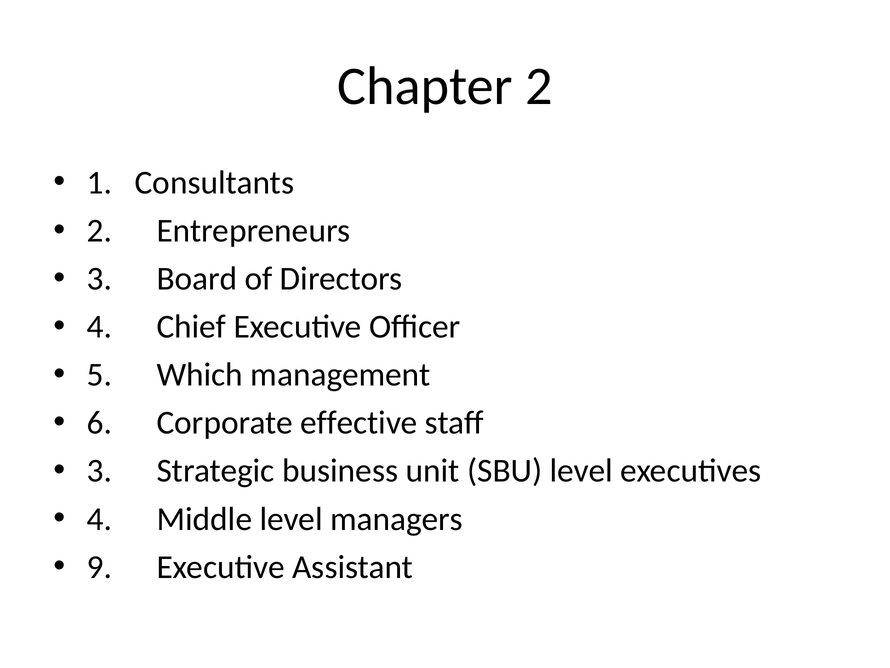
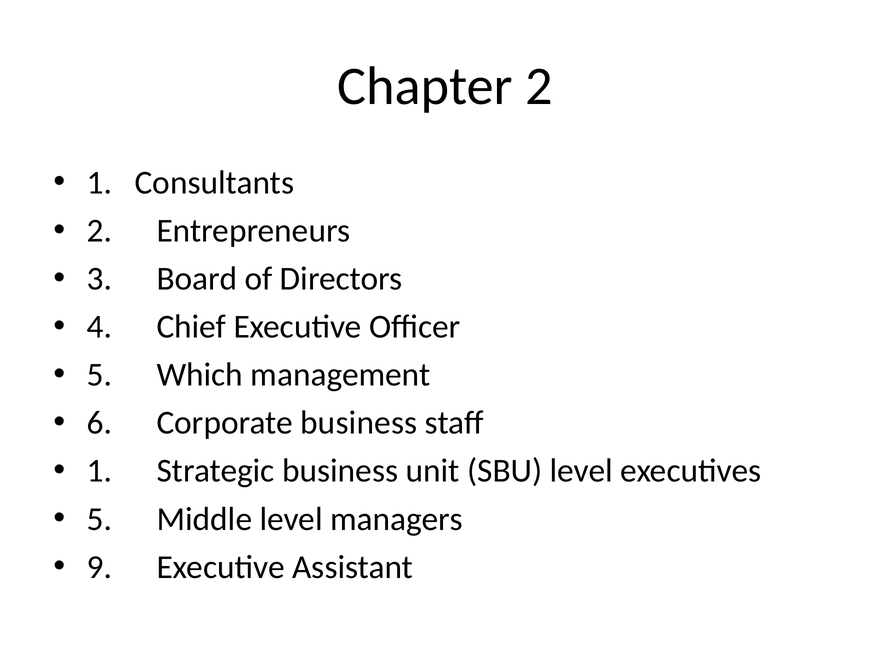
Corporate effective: effective -> business
3 at (99, 471): 3 -> 1
4 at (99, 519): 4 -> 5
